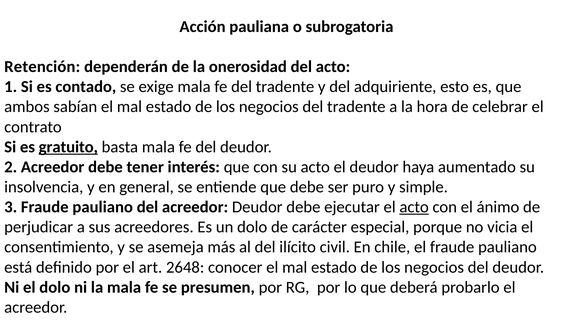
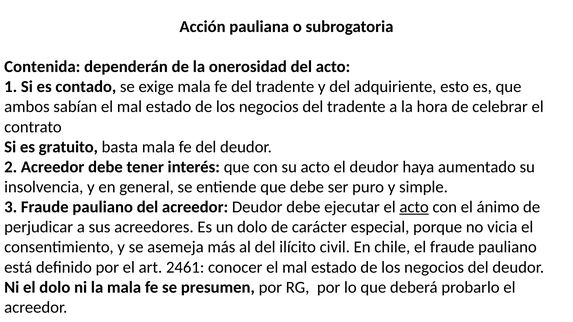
Retención: Retención -> Contenida
gratuito underline: present -> none
2648: 2648 -> 2461
